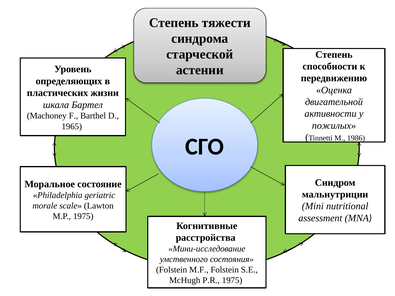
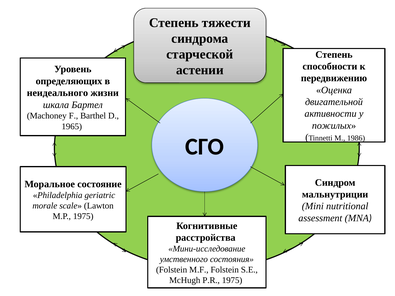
пластических: пластических -> неидеального
